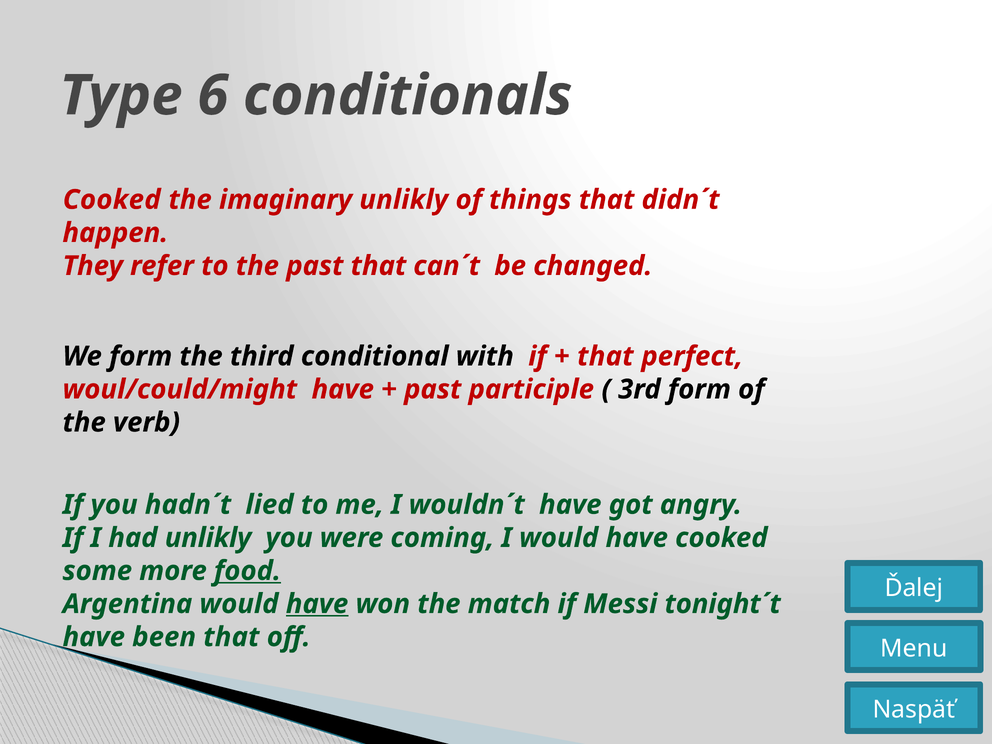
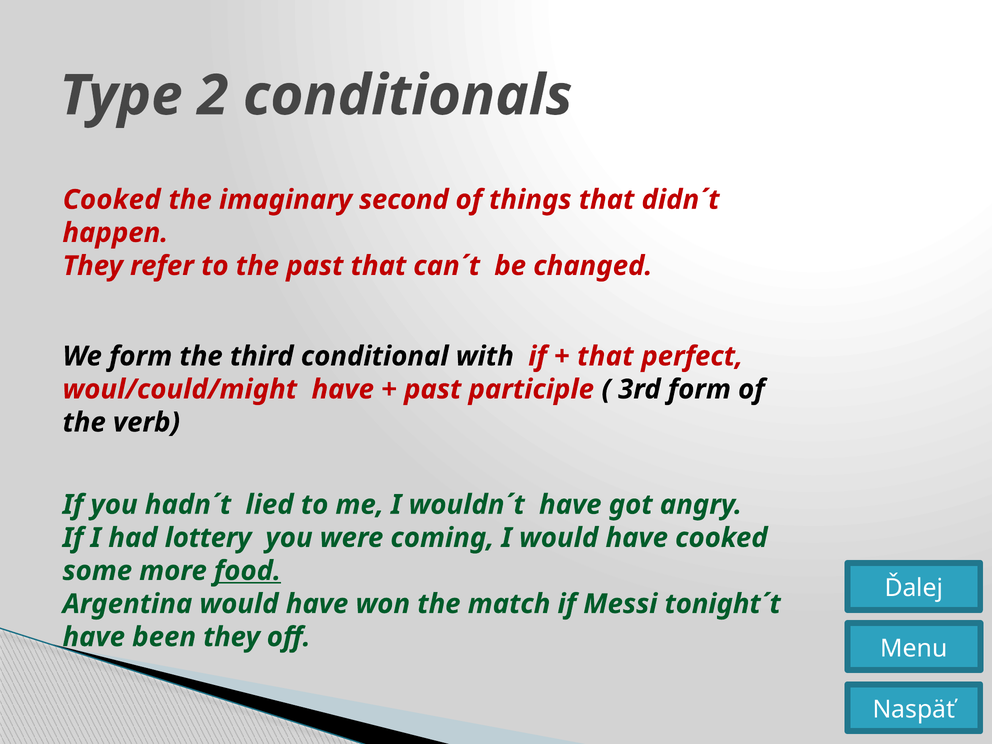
6: 6 -> 2
imaginary unlikly: unlikly -> second
had unlikly: unlikly -> lottery
have at (317, 604) underline: present -> none
been that: that -> they
